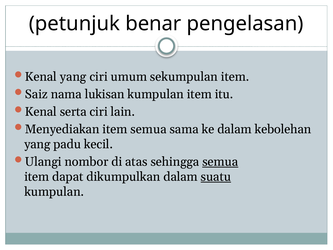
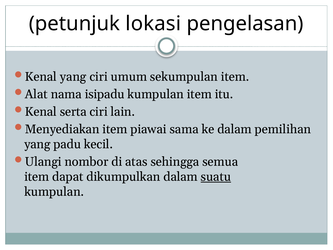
benar: benar -> lokasi
Saiz: Saiz -> Alat
lukisan: lukisan -> isipadu
item semua: semua -> piawai
kebolehan: kebolehan -> pemilihan
semua at (220, 162) underline: present -> none
